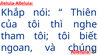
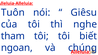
Khắp: Khắp -> Tuôn
Thiên: Thiên -> Giêsu
